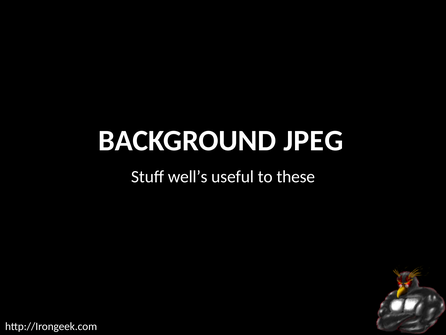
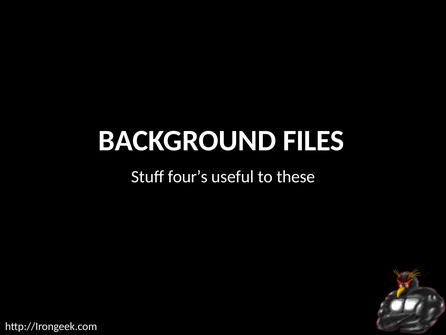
JPEG: JPEG -> FILES
well’s: well’s -> four’s
